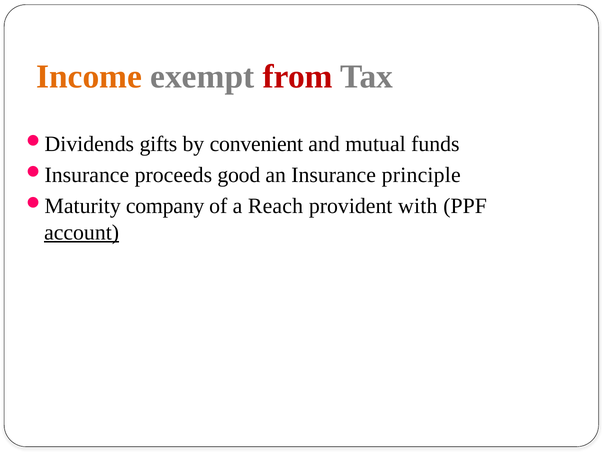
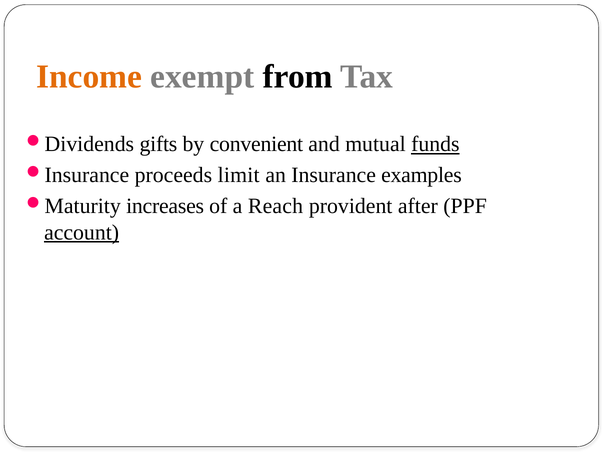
from colour: red -> black
funds underline: none -> present
good: good -> limit
principle: principle -> examples
company: company -> increases
with: with -> after
